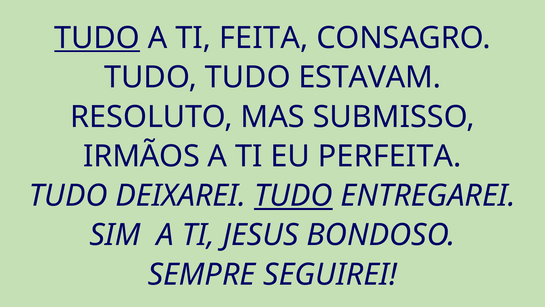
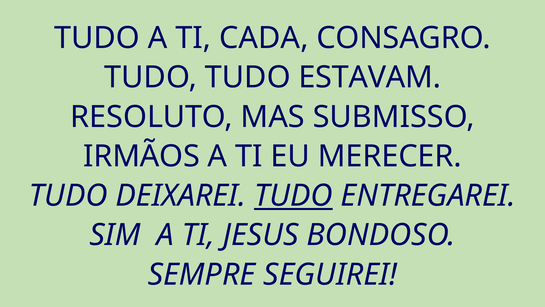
TUDO at (97, 38) underline: present -> none
FEITA: FEITA -> CADA
PERFEITA: PERFEITA -> MERECER
